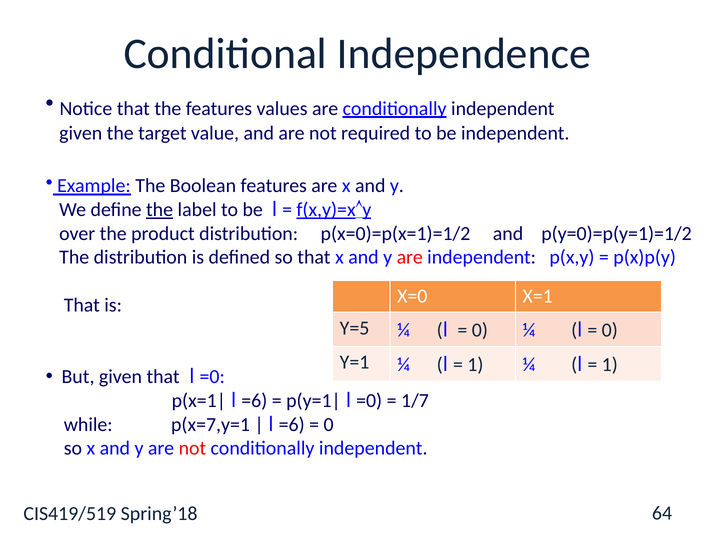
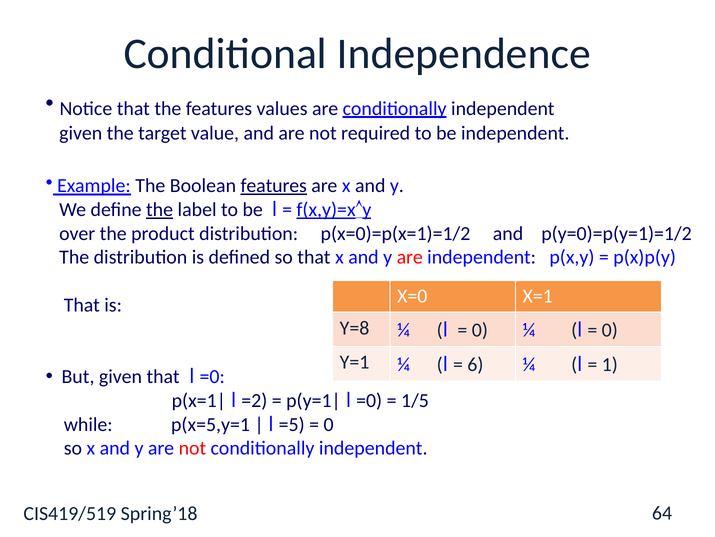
features at (274, 186) underline: none -> present
Y=5: Y=5 -> Y=8
1 at (475, 364): 1 -> 6
=6 at (254, 400): =6 -> =2
1/7: 1/7 -> 1/5
p(x=7,y=1: p(x=7,y=1 -> p(x=5,y=1
=6 at (292, 424): =6 -> =5
